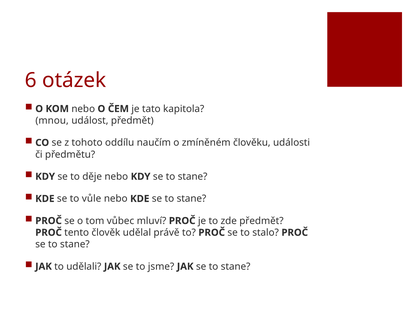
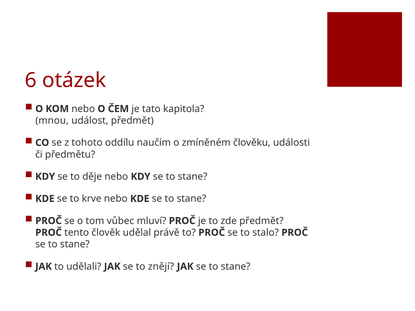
vůle: vůle -> krve
jsme: jsme -> znějí
